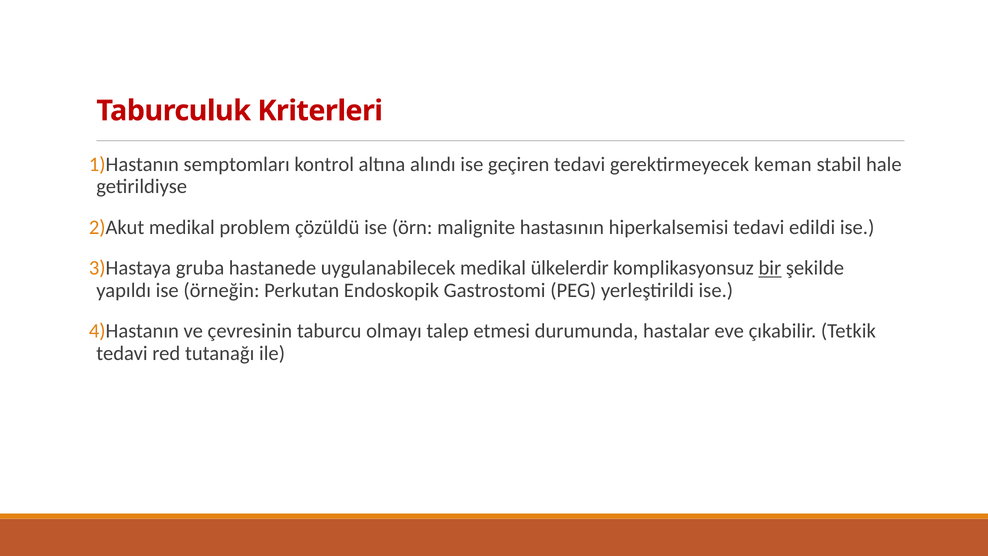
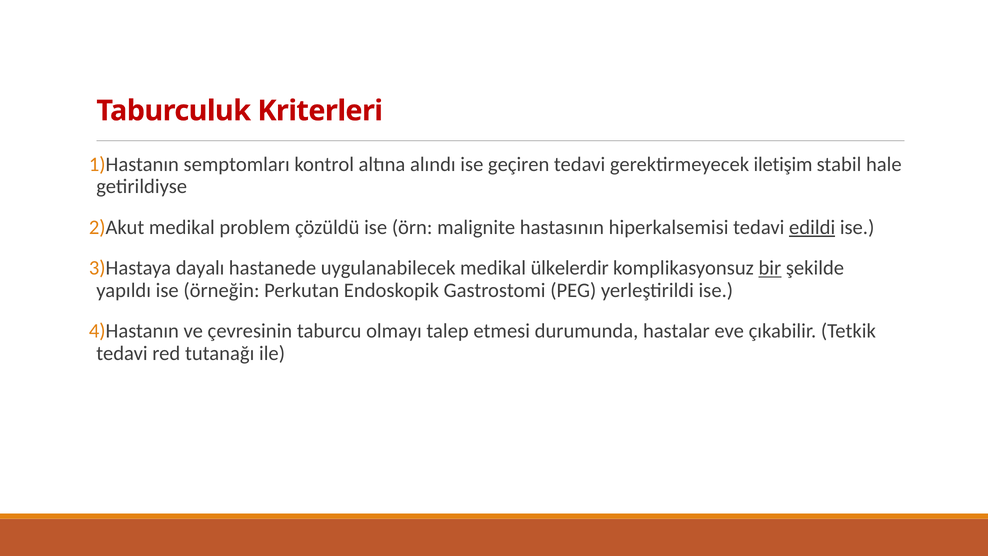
keman: keman -> iletişim
edildi underline: none -> present
gruba: gruba -> dayalı
